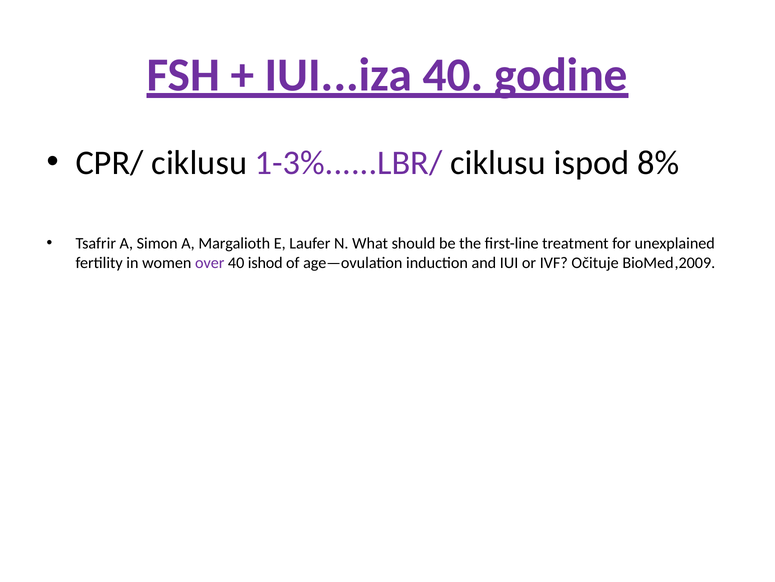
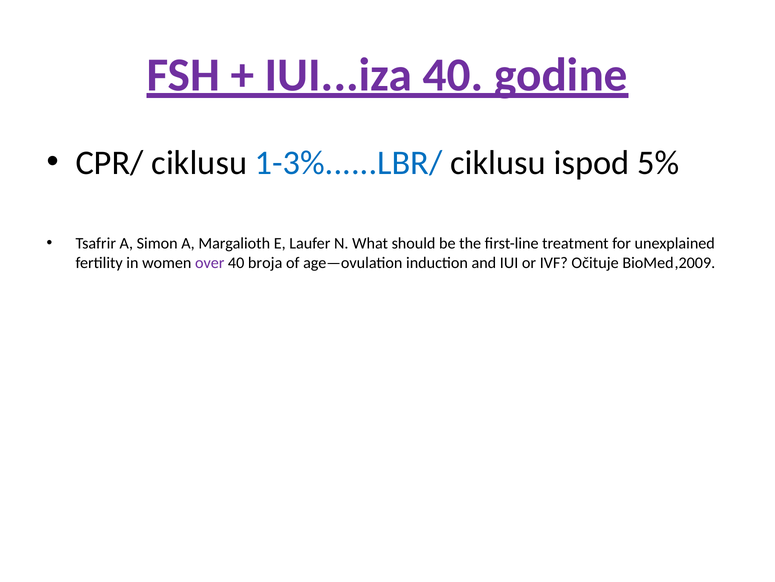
1-3%......LBR/ colour: purple -> blue
8%: 8% -> 5%
ishod: ishod -> broja
